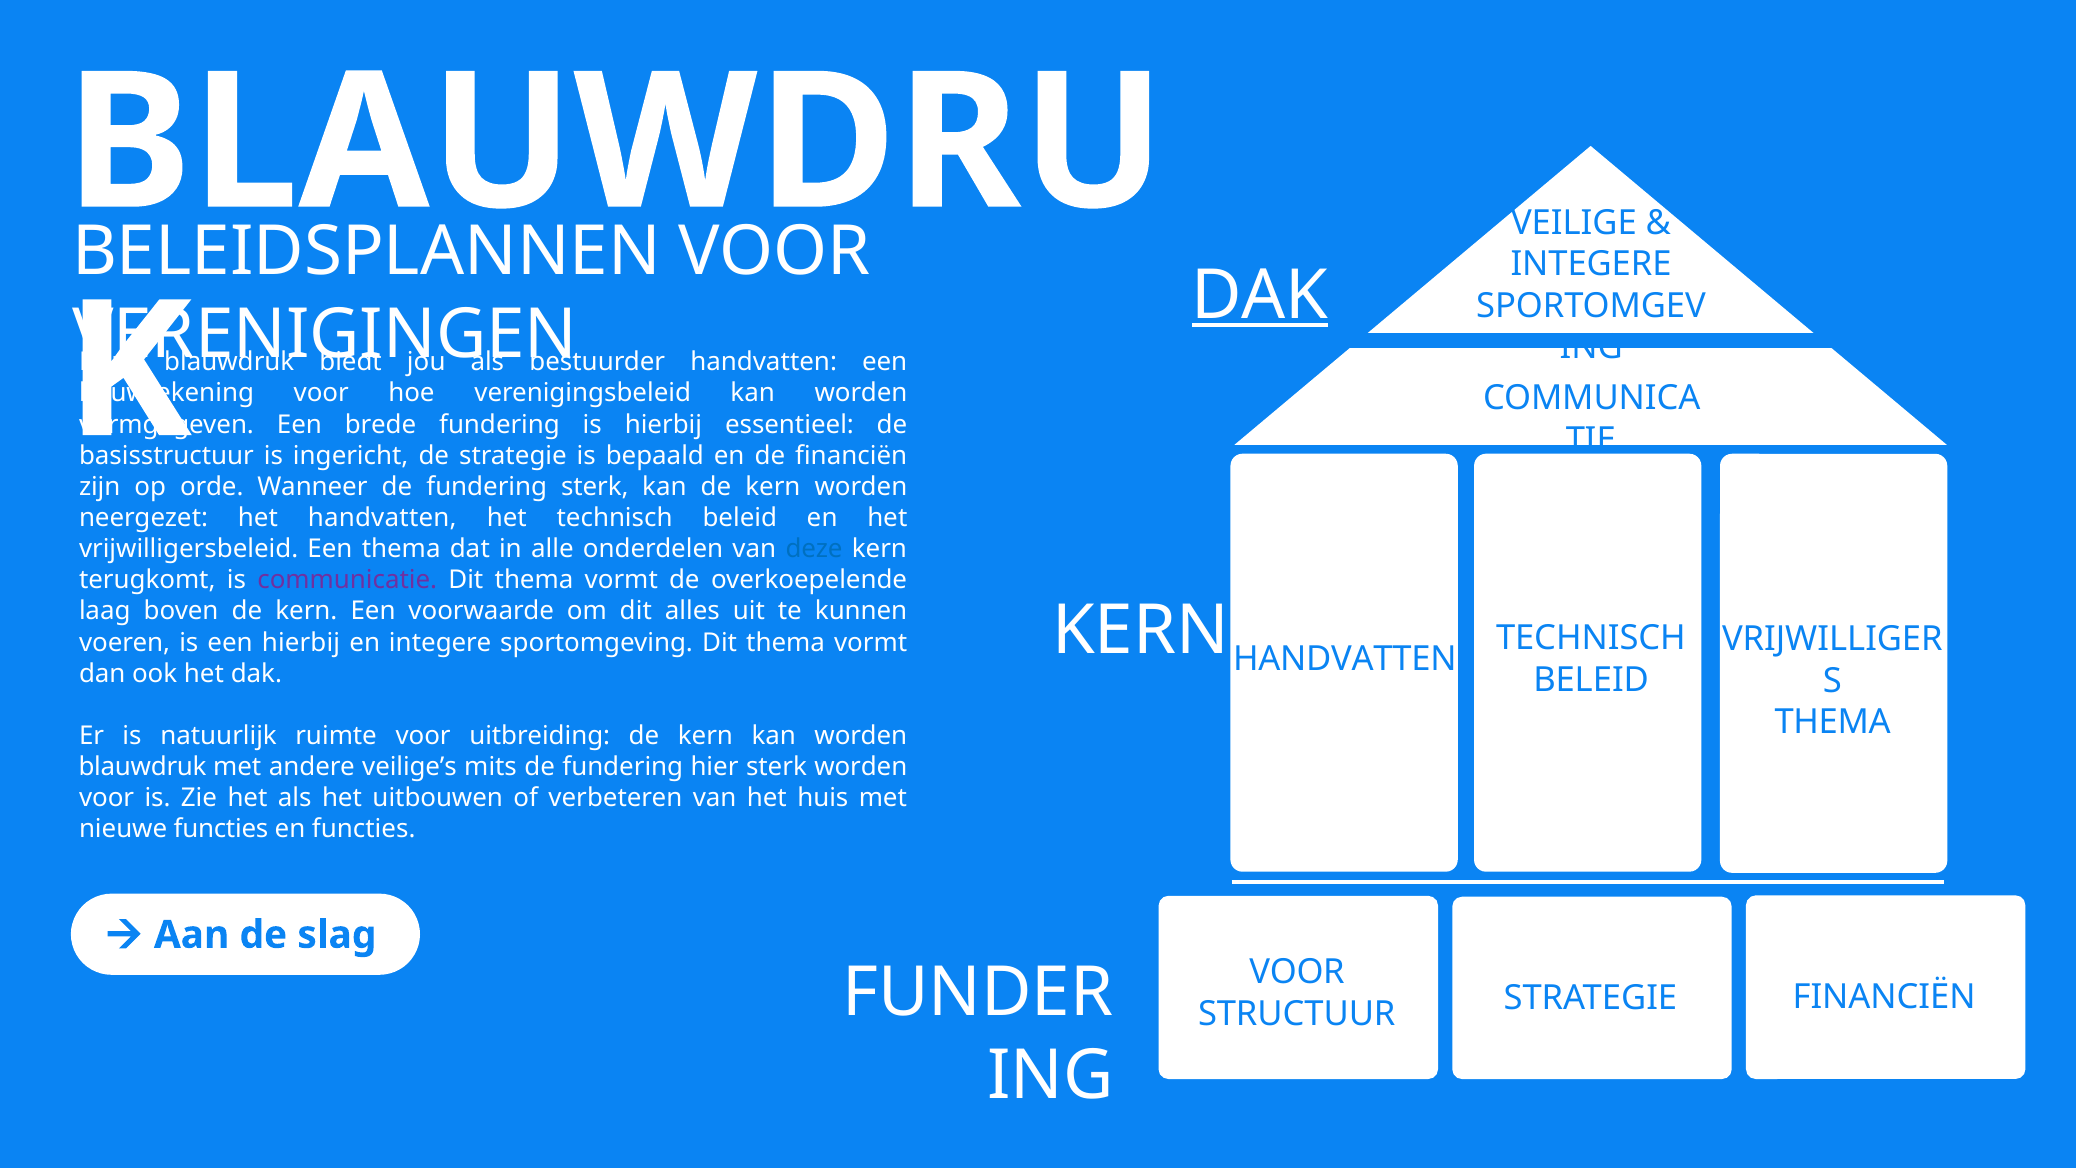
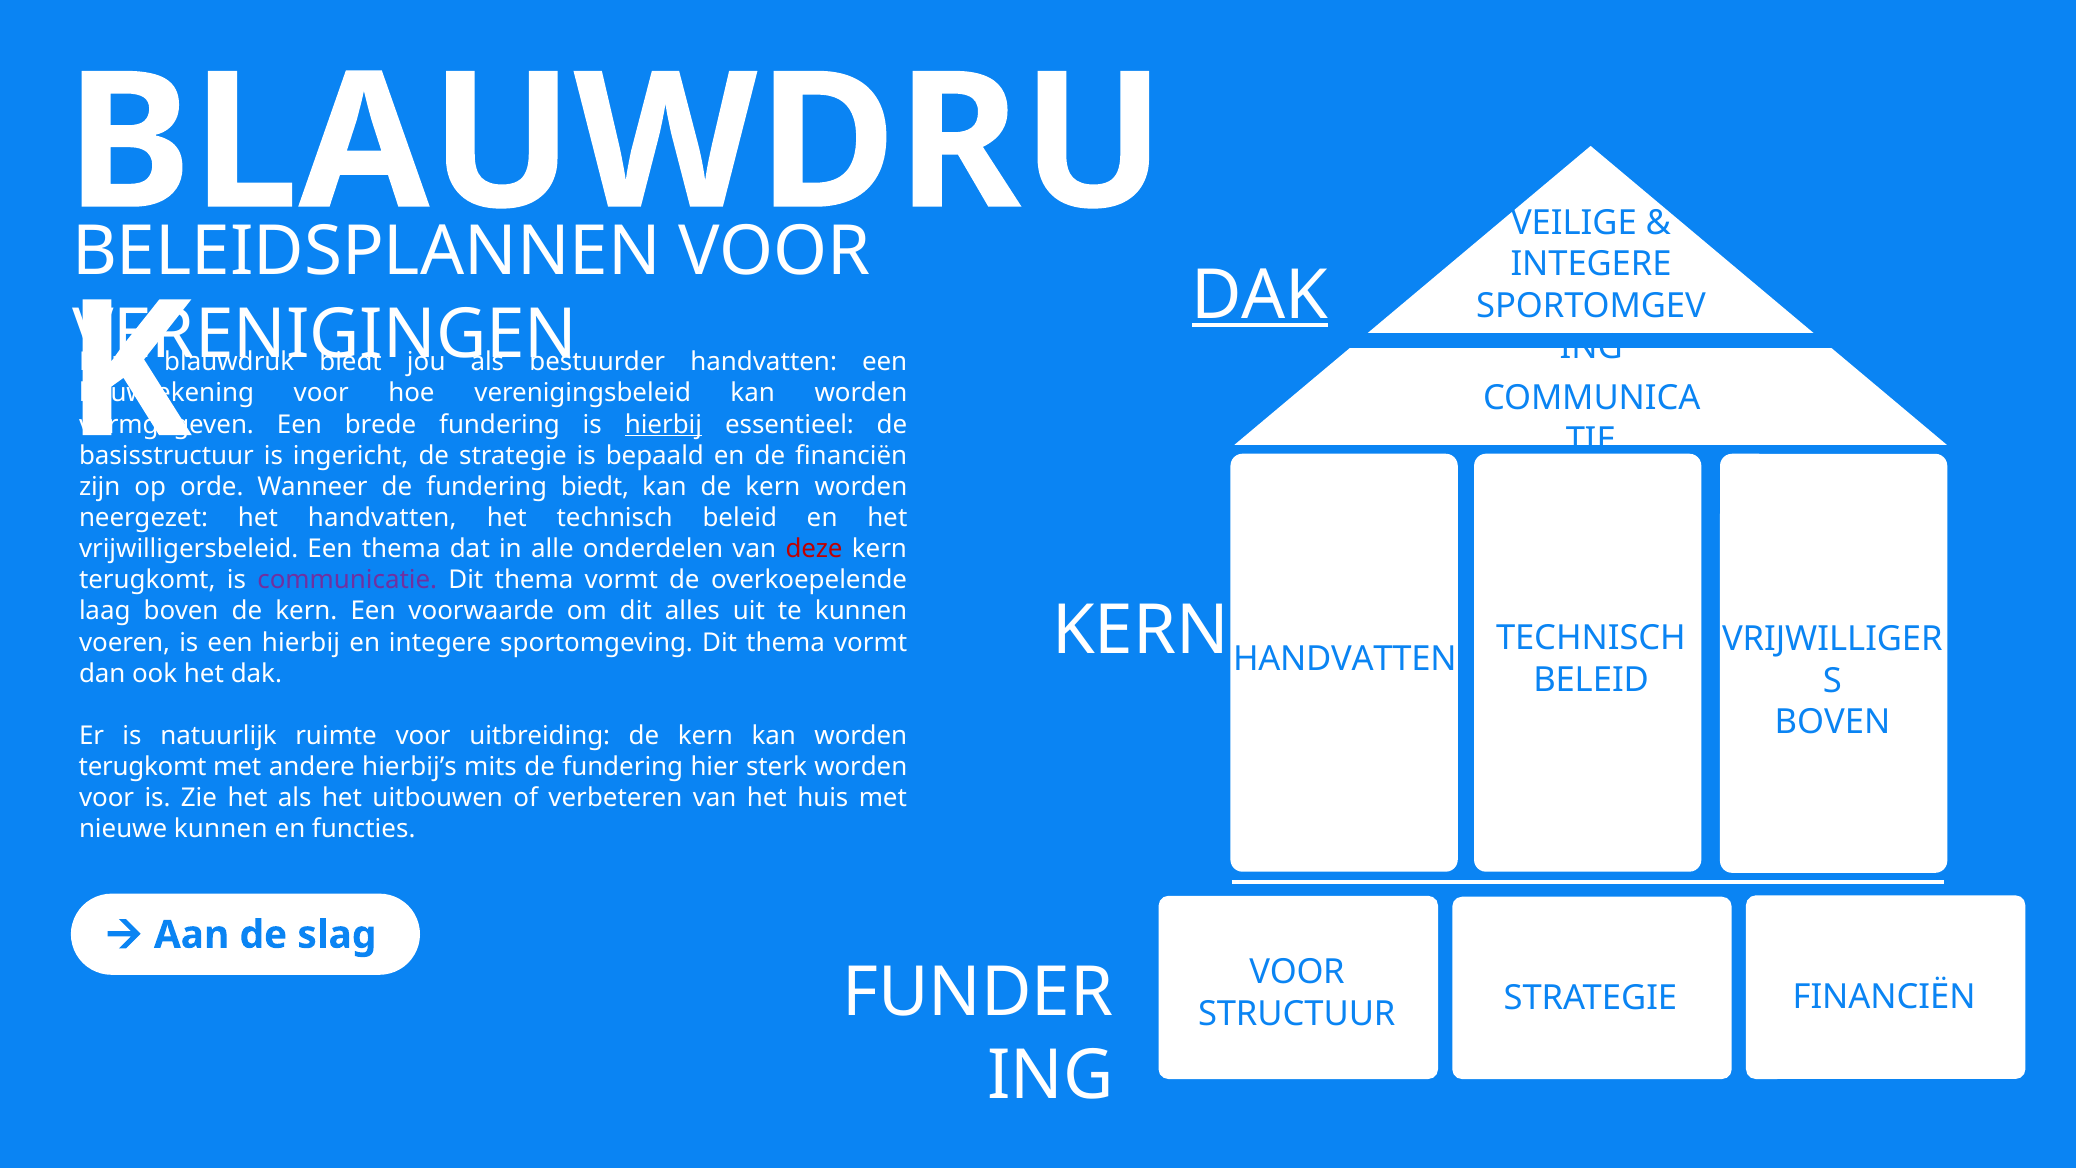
hierbij at (663, 424) underline: none -> present
fundering sterk: sterk -> biedt
deze at (814, 549) colour: blue -> red
THEMA at (1833, 722): THEMA -> BOVEN
blauwdruk at (143, 767): blauwdruk -> terugkomt
veilige’s: veilige’s -> hierbij’s
nieuwe functies: functies -> kunnen
